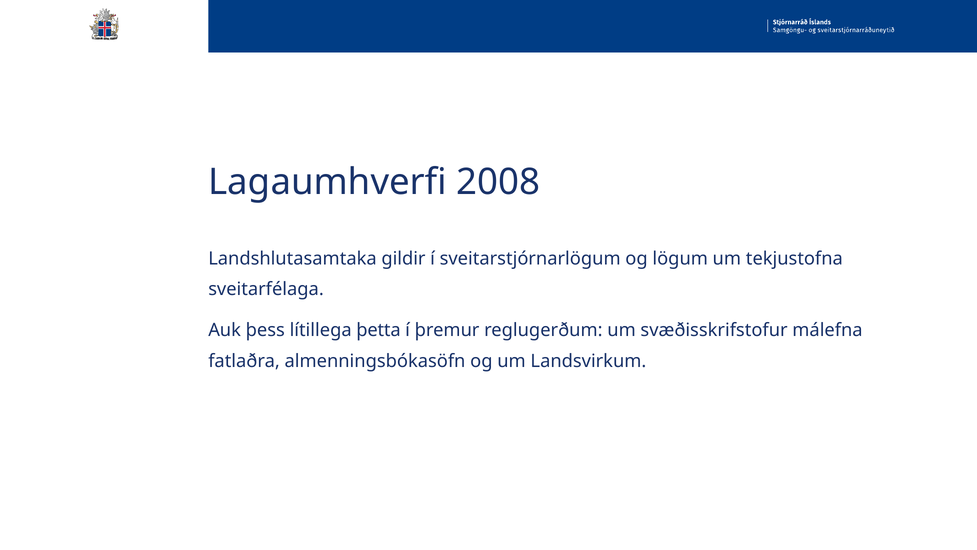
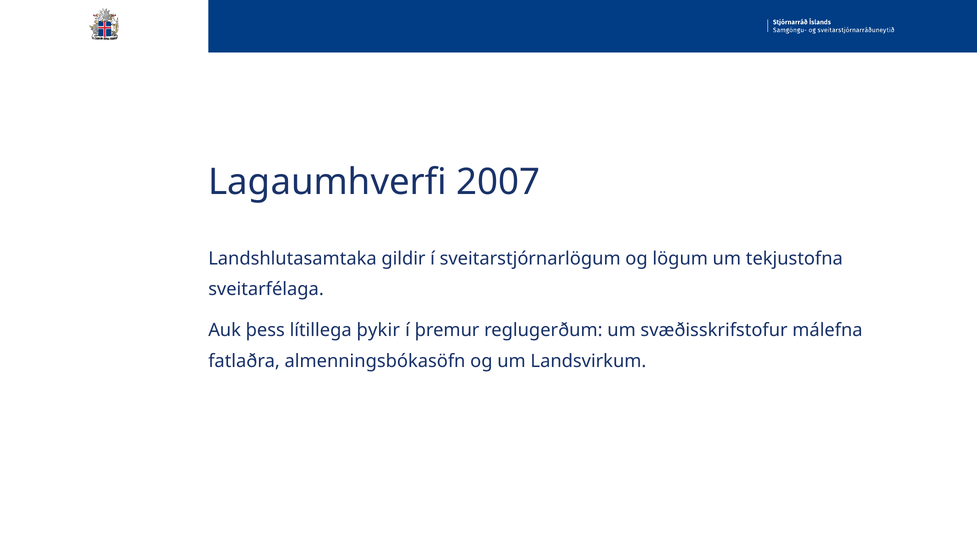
2008: 2008 -> 2007
þetta: þetta -> þykir
